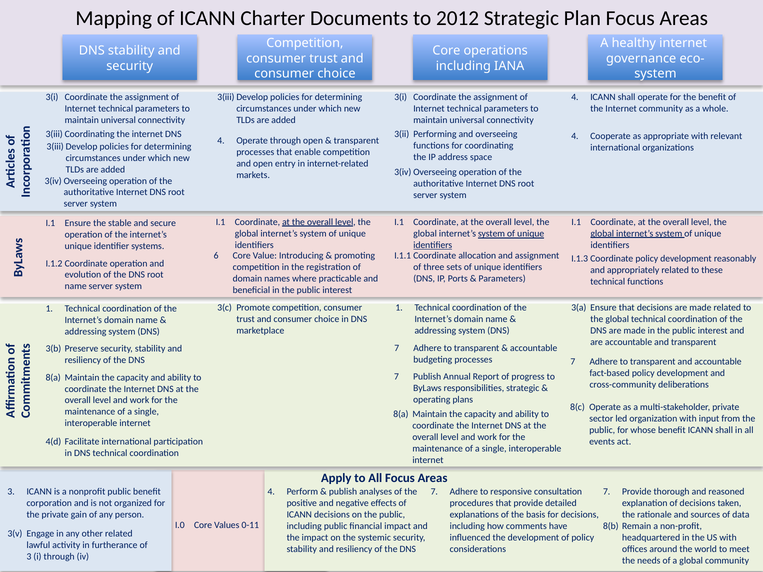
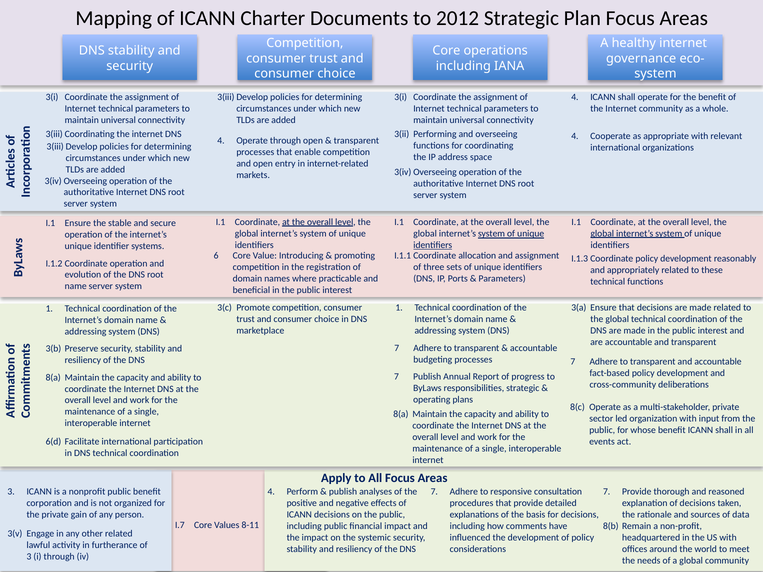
4(d: 4(d -> 6(d
I.0: I.0 -> I.7
0-11: 0-11 -> 8-11
